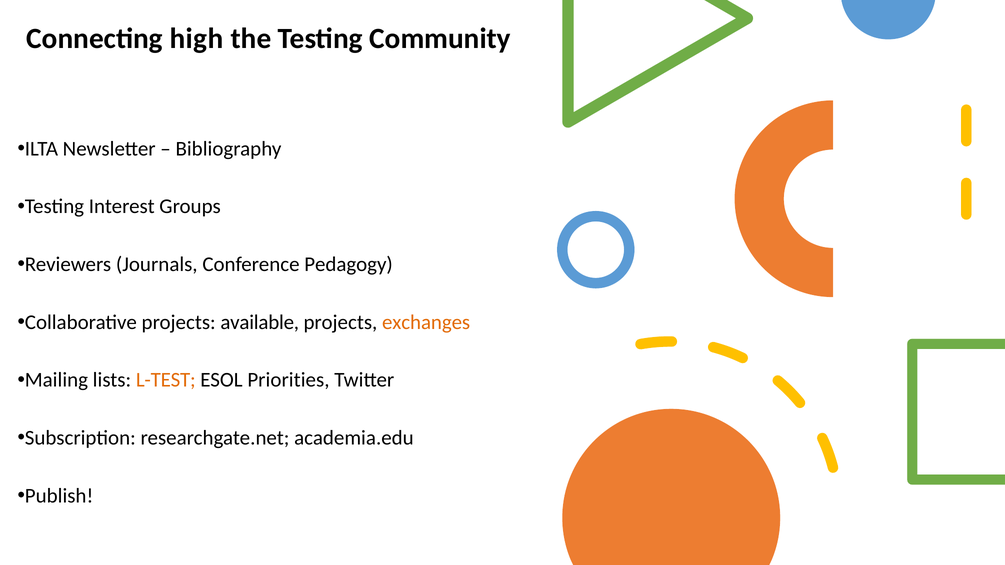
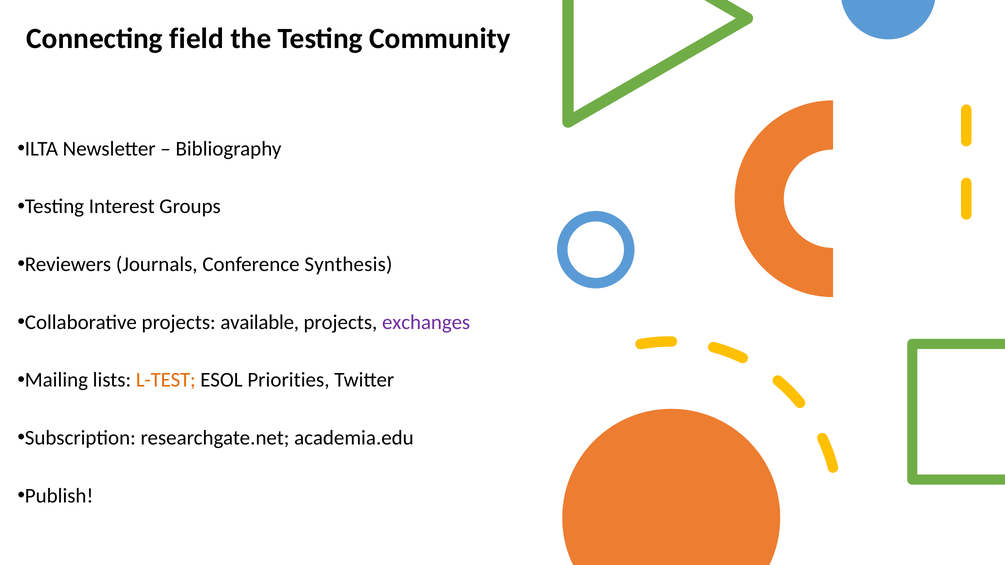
high: high -> field
Pedagogy: Pedagogy -> Synthesis
exchanges colour: orange -> purple
